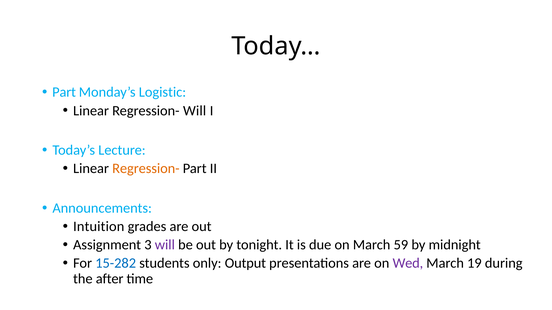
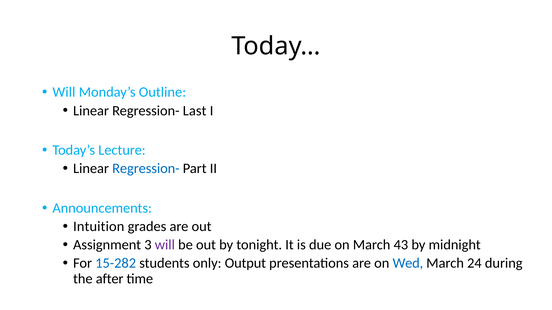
Part at (64, 92): Part -> Will
Logistic: Logistic -> Outline
Regression- Will: Will -> Last
Regression- at (146, 169) colour: orange -> blue
59: 59 -> 43
Wed colour: purple -> blue
19: 19 -> 24
